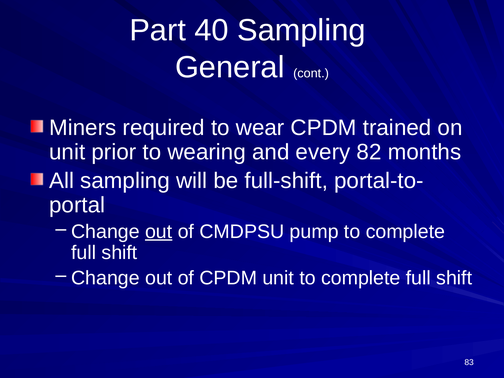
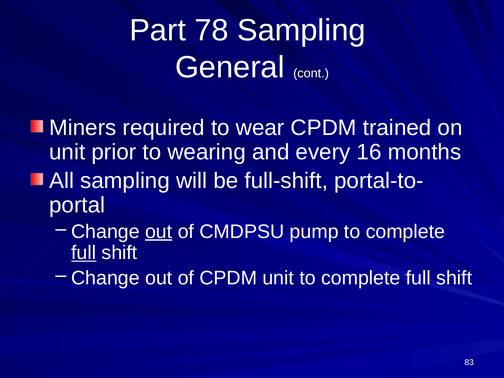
40: 40 -> 78
82: 82 -> 16
full at (84, 253) underline: none -> present
